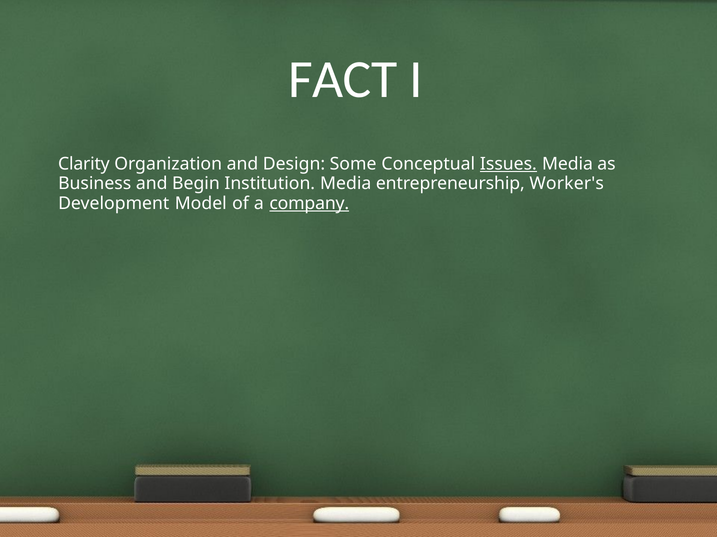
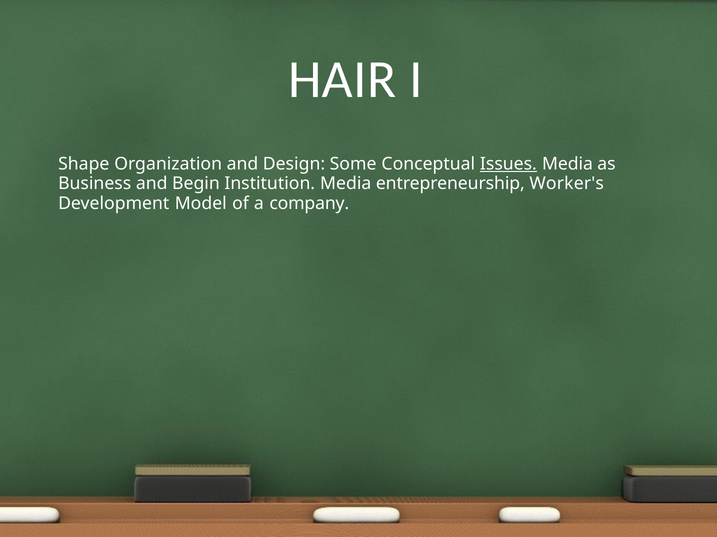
FACT: FACT -> HAIR
Clarity: Clarity -> Shape
company underline: present -> none
